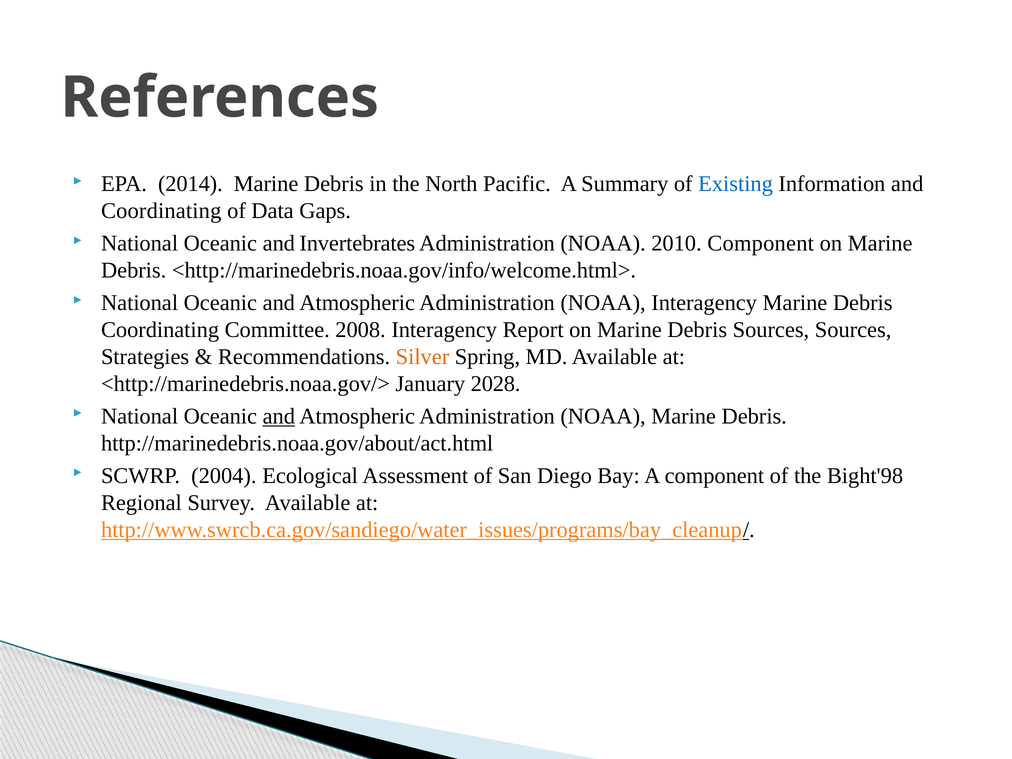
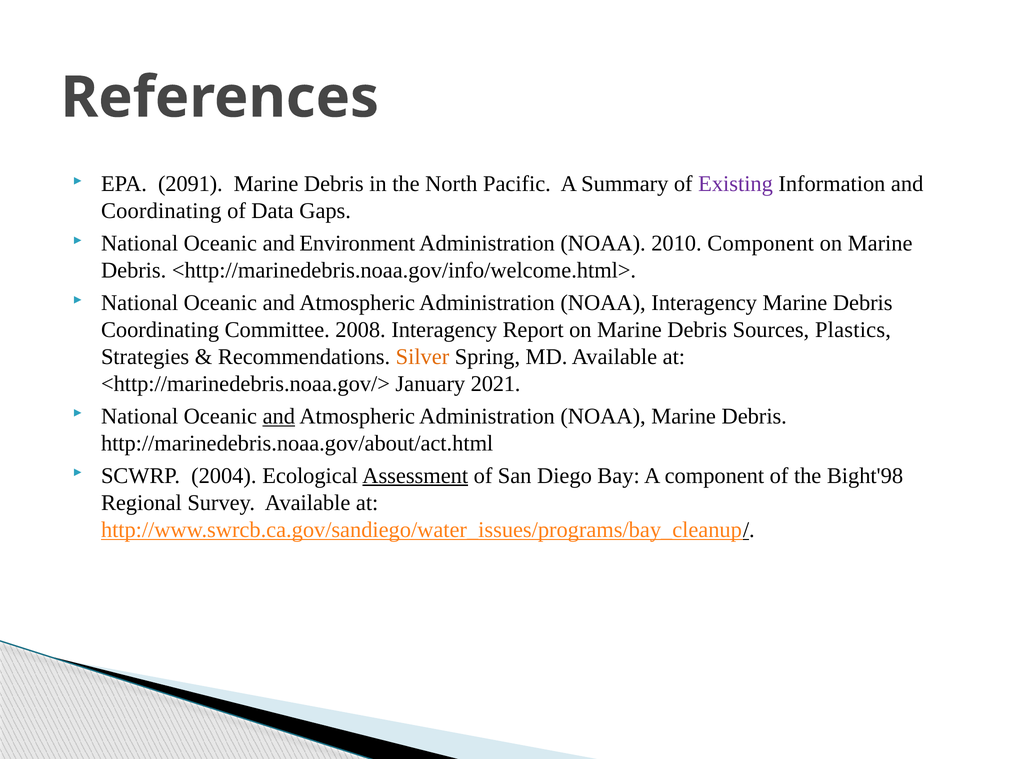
2014: 2014 -> 2091
Existing colour: blue -> purple
Invertebrates: Invertebrates -> Environment
Sources Sources: Sources -> Plastics
2028: 2028 -> 2021
Assessment underline: none -> present
